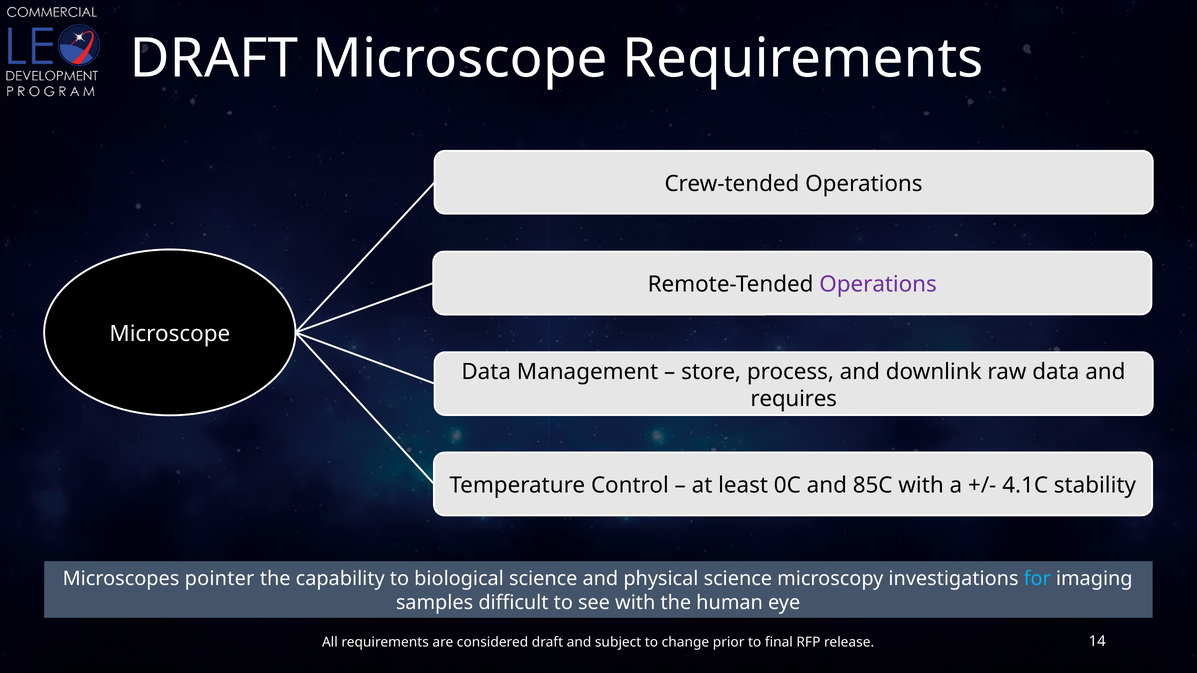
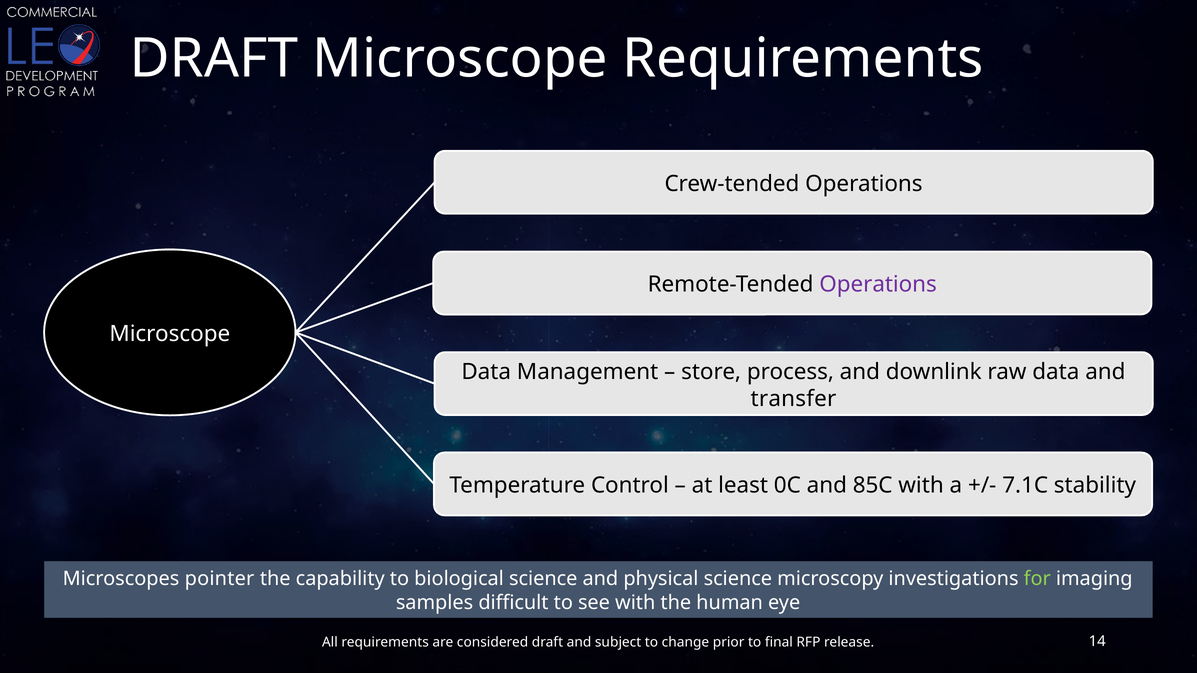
requires: requires -> transfer
4.1C: 4.1C -> 7.1C
for colour: light blue -> light green
